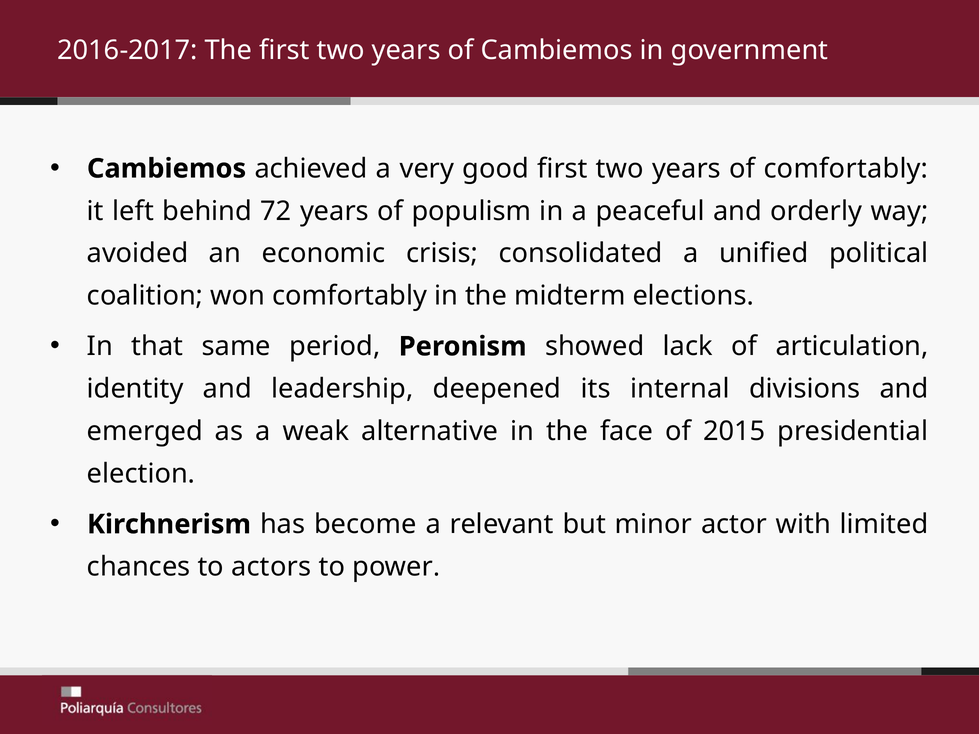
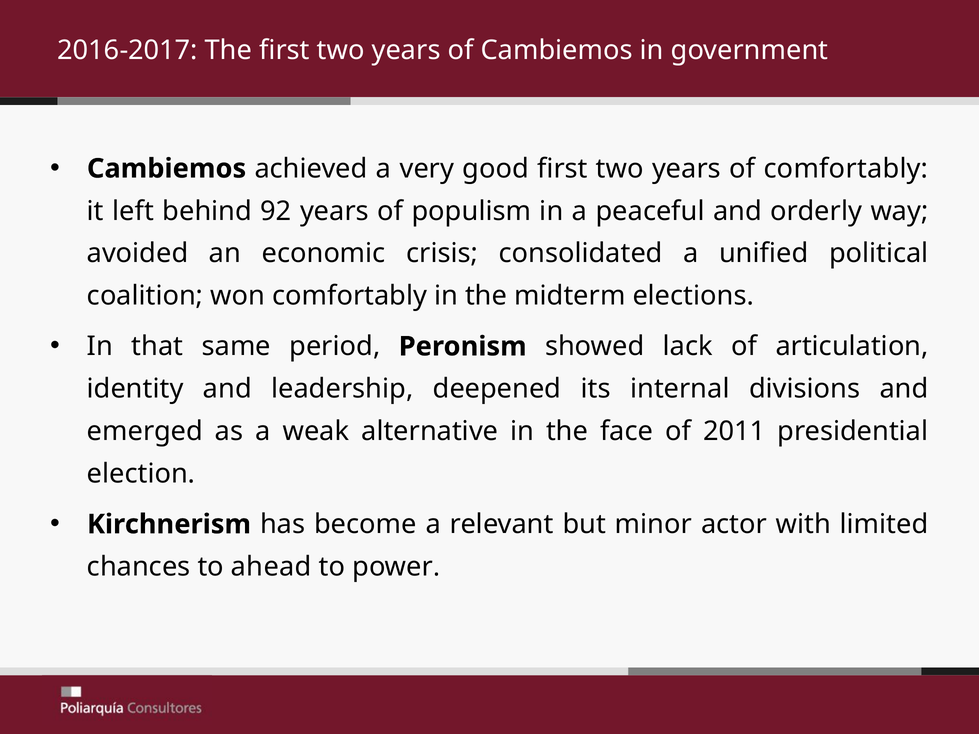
72: 72 -> 92
2015: 2015 -> 2011
actors: actors -> ahead
